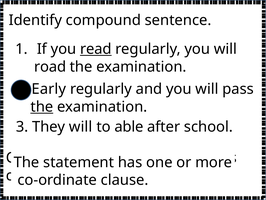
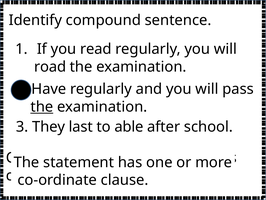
read underline: present -> none
Early: Early -> Have
They will: will -> last
